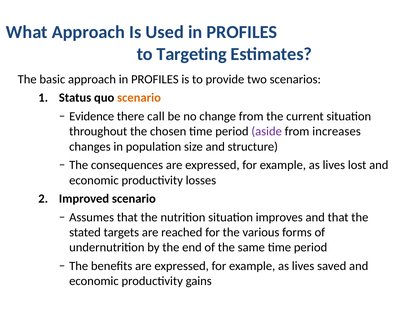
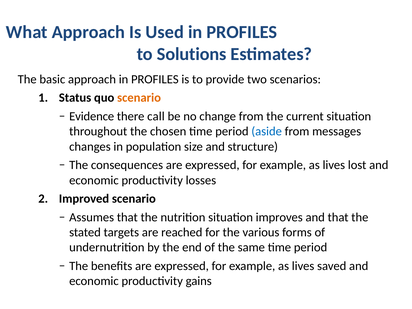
Targeting: Targeting -> Solutions
aside colour: purple -> blue
increases: increases -> messages
